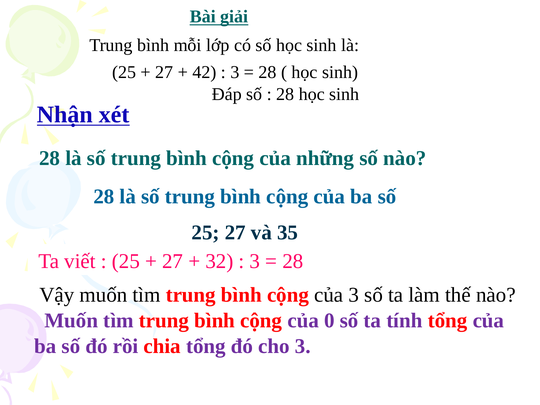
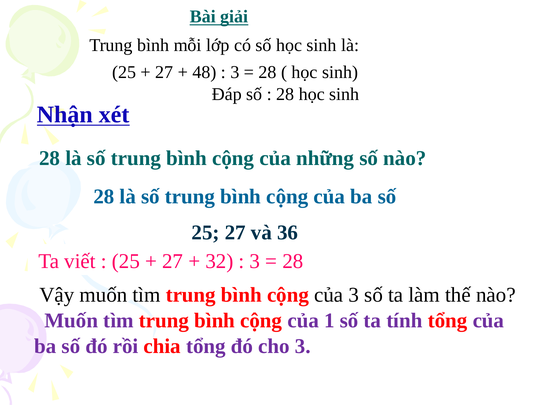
42: 42 -> 48
35: 35 -> 36
0: 0 -> 1
